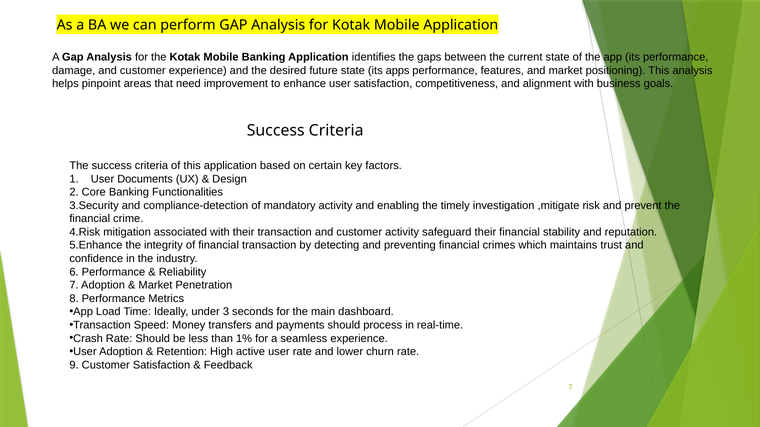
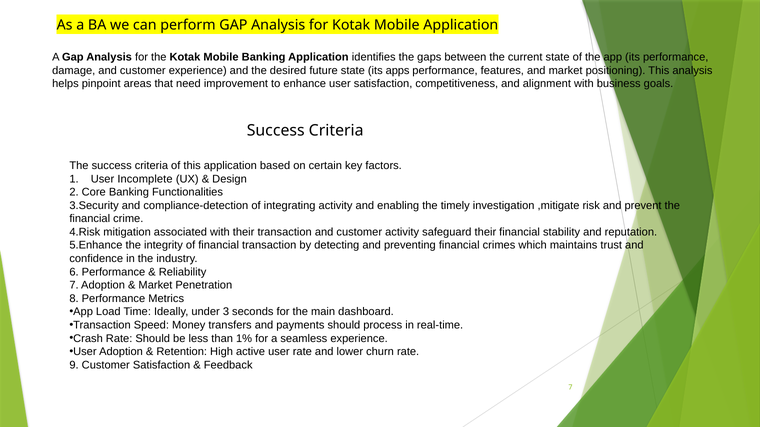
Documents: Documents -> Incomplete
mandatory: mandatory -> integrating
